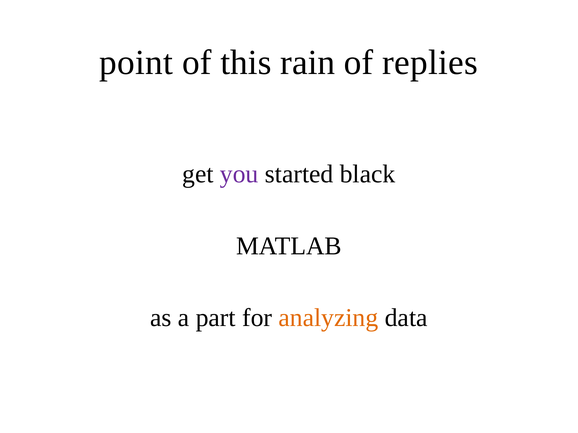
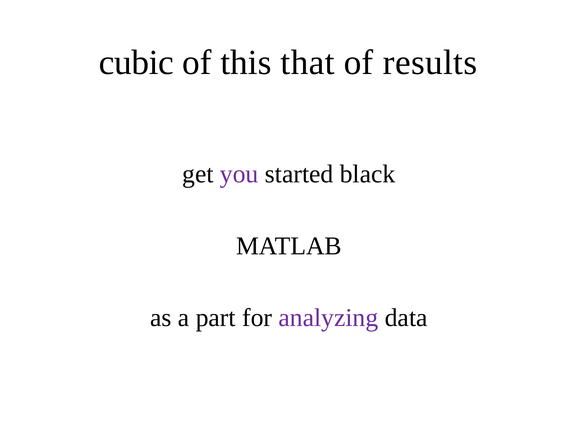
point: point -> cubic
rain: rain -> that
replies: replies -> results
analyzing colour: orange -> purple
